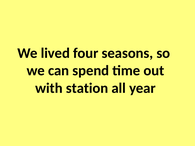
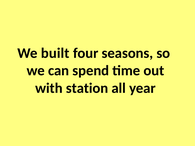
lived: lived -> built
